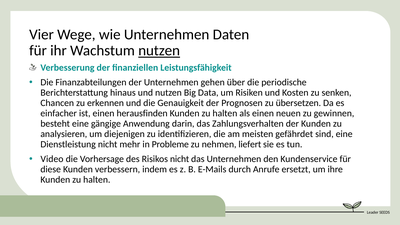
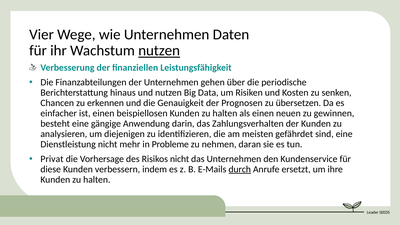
herausfinden: herausfinden -> beispiellosen
liefert: liefert -> daran
Video: Video -> Privat
durch underline: none -> present
